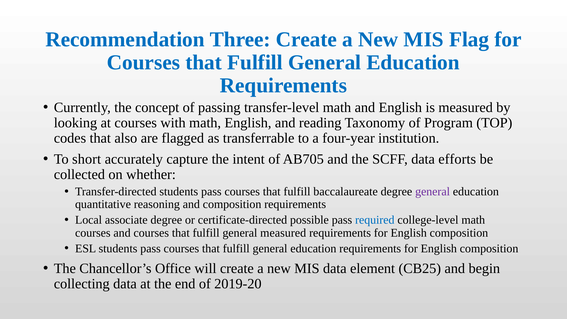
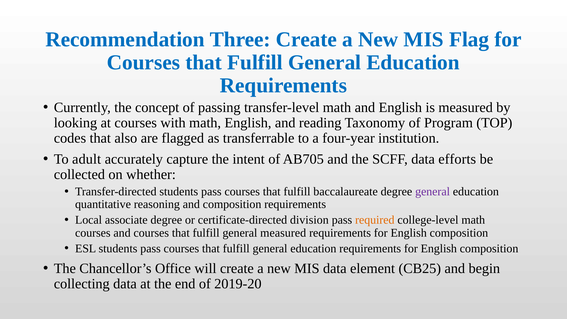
short: short -> adult
possible: possible -> division
required colour: blue -> orange
